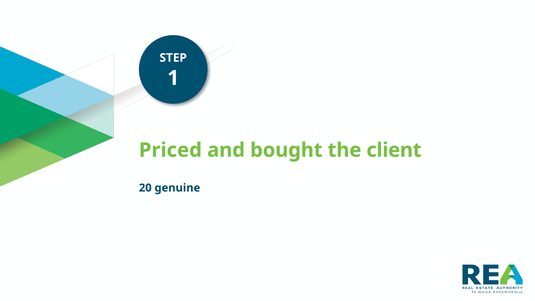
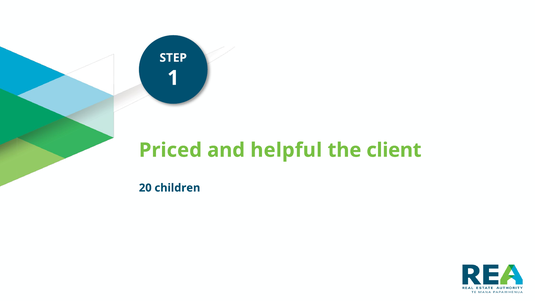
bought: bought -> helpful
genuine: genuine -> children
